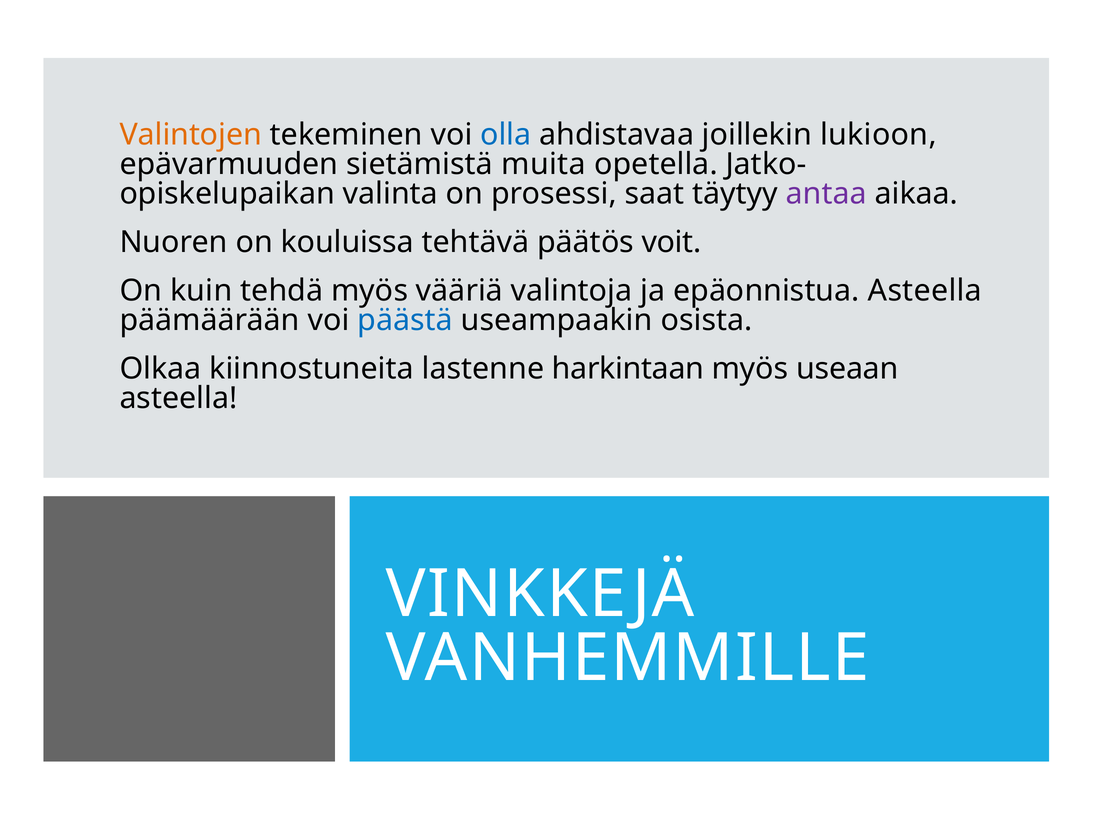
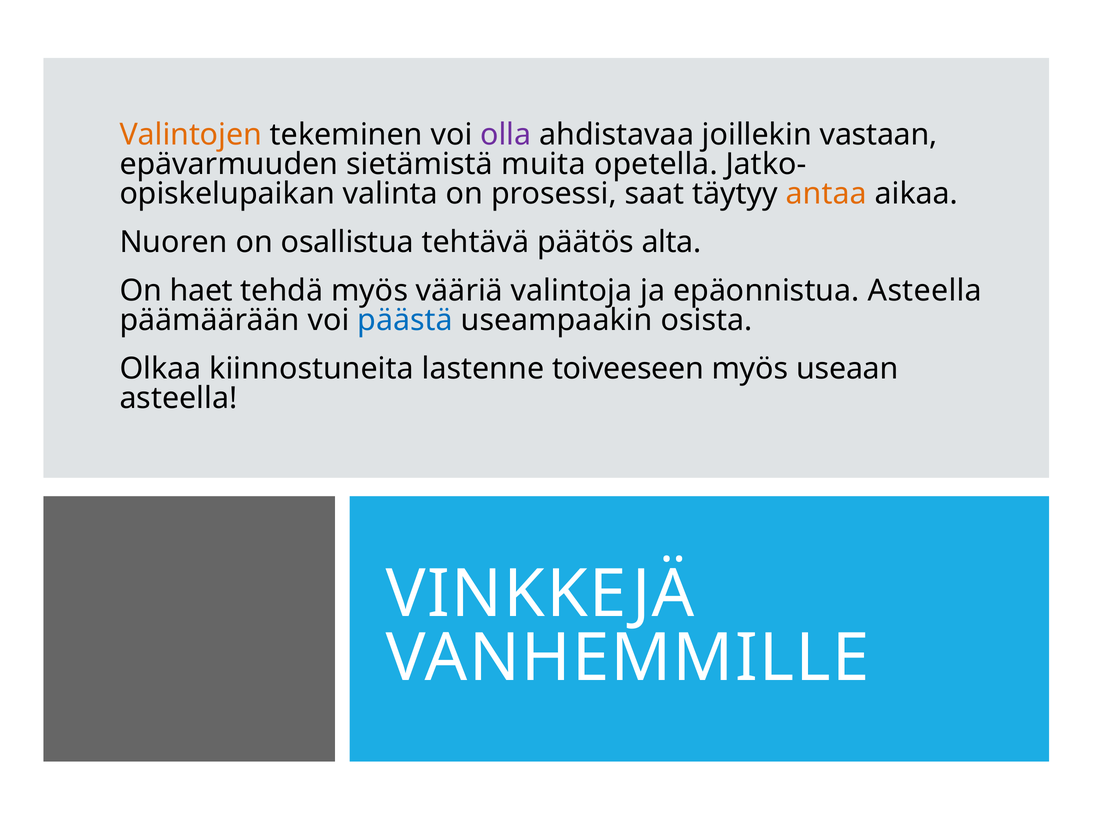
olla colour: blue -> purple
lukioon: lukioon -> vastaan
antaa colour: purple -> orange
kouluissa: kouluissa -> osallistua
voit: voit -> alta
kuin: kuin -> haet
harkintaan: harkintaan -> toiveeseen
